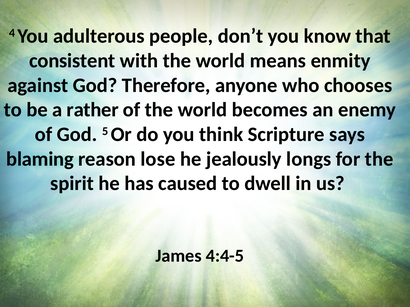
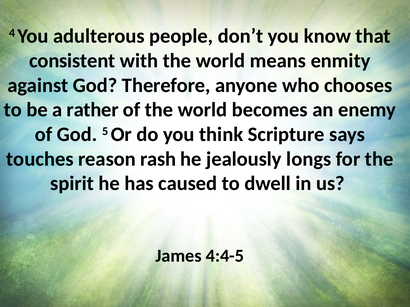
blaming: blaming -> touches
lose: lose -> rash
